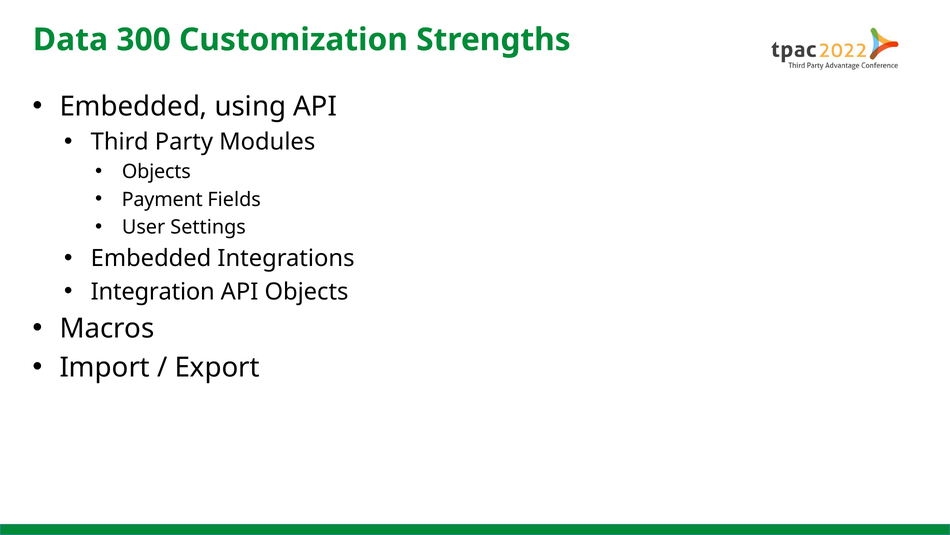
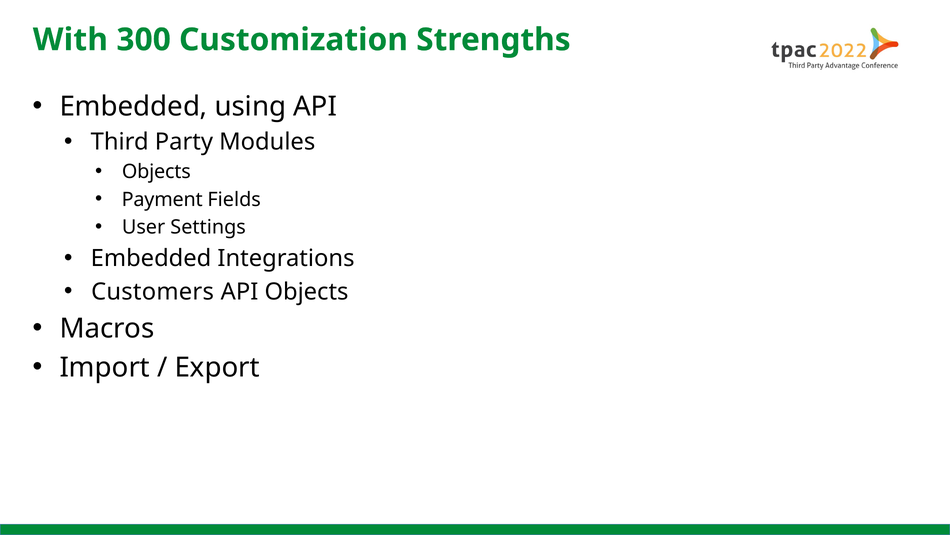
Data: Data -> With
Integration: Integration -> Customers
